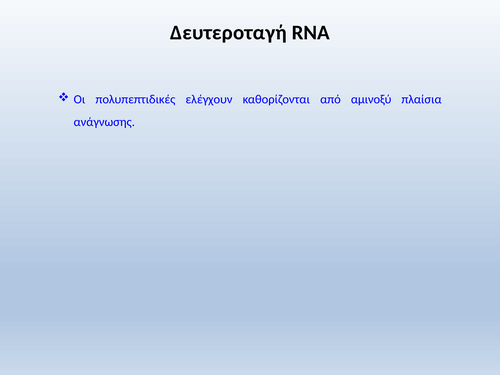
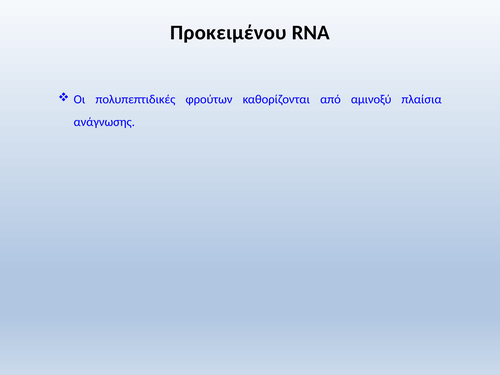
Δευτεροταγή: Δευτεροταγή -> Προκειμένου
ελέγχουν: ελέγχουν -> φρούτων
